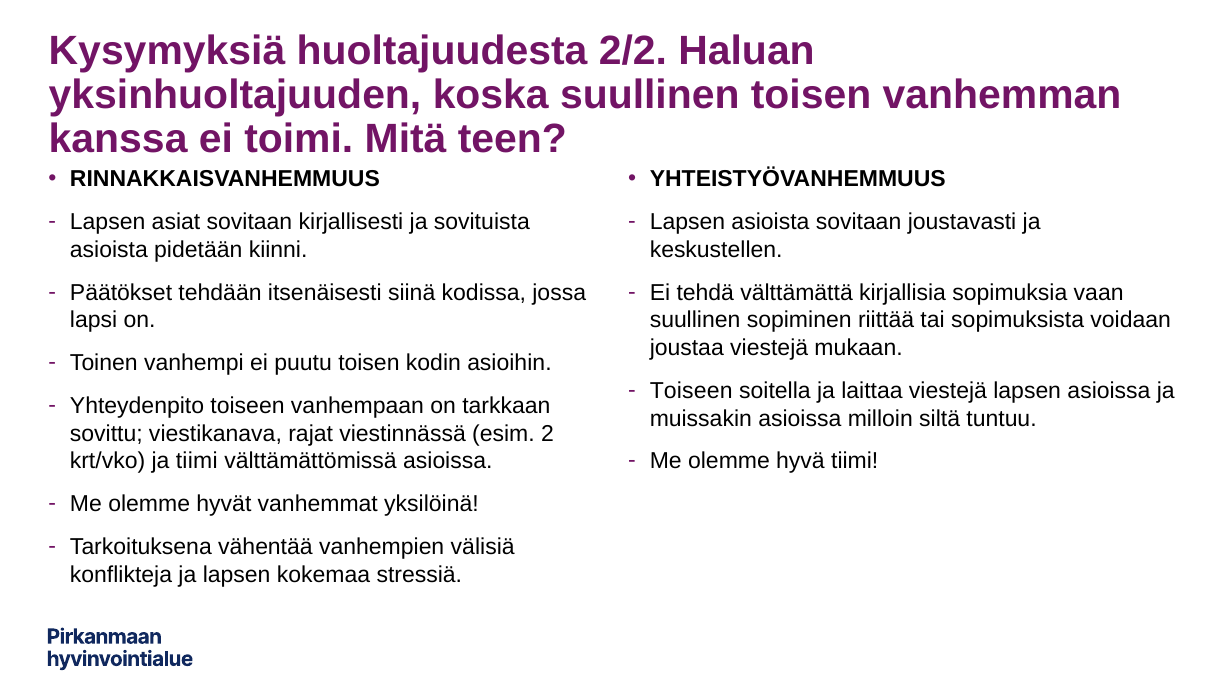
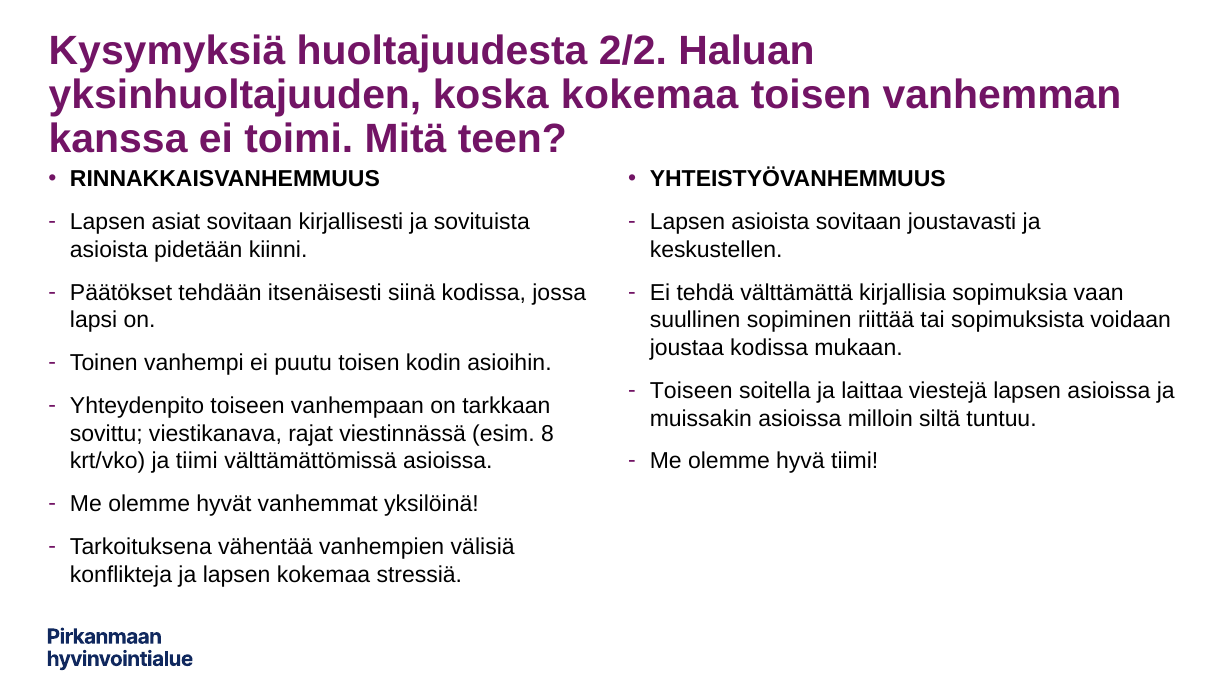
koska suullinen: suullinen -> kokemaa
joustaa viestejä: viestejä -> kodissa
2: 2 -> 8
